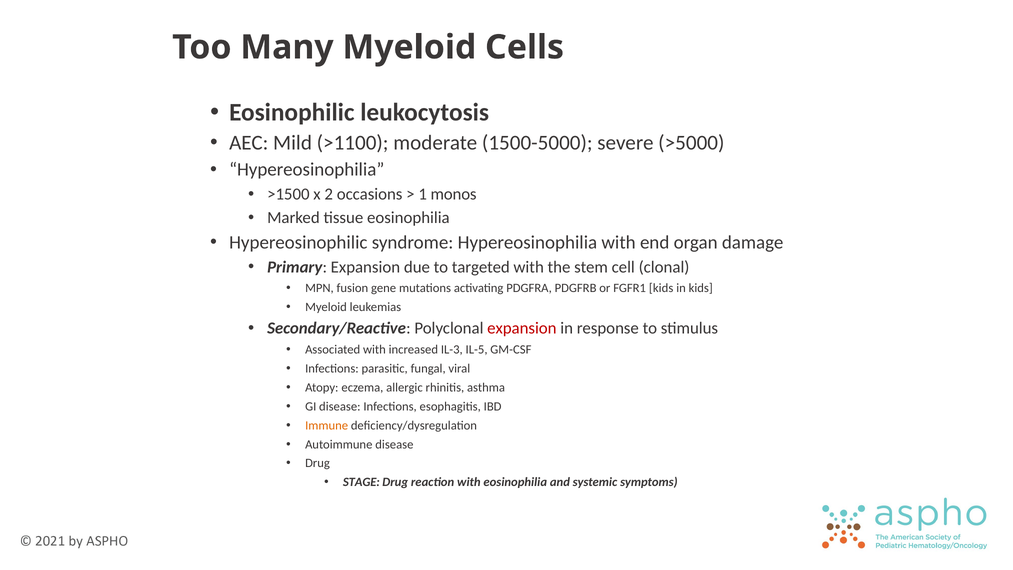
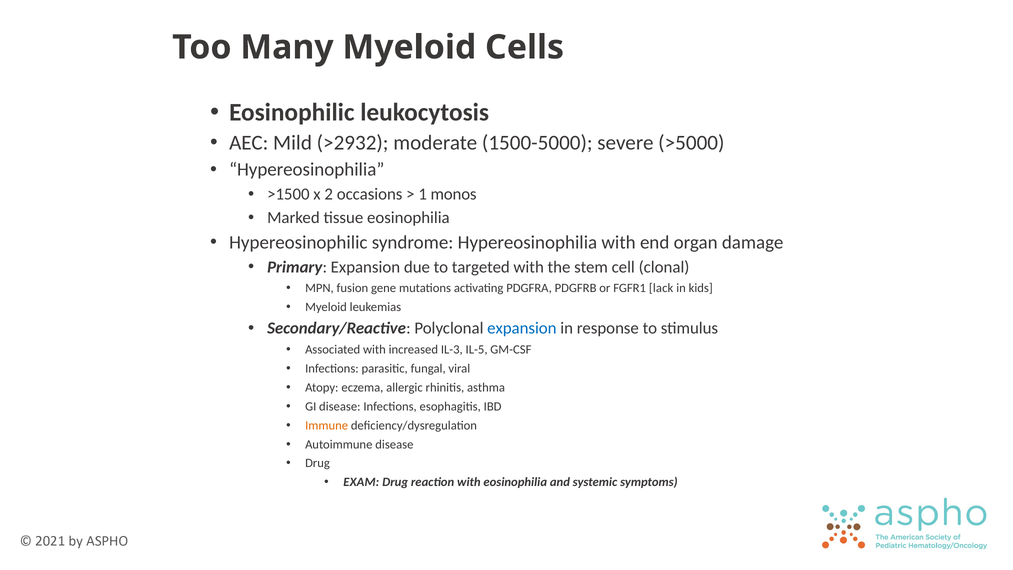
>1100: >1100 -> >2932
FGFR1 kids: kids -> lack
expansion at (522, 328) colour: red -> blue
STAGE: STAGE -> EXAM
